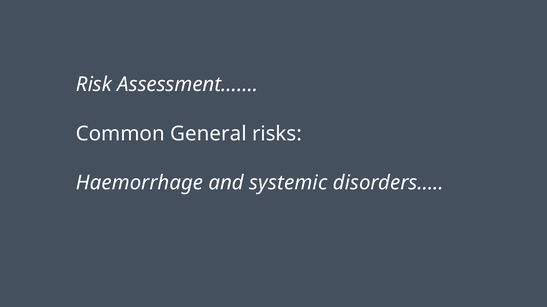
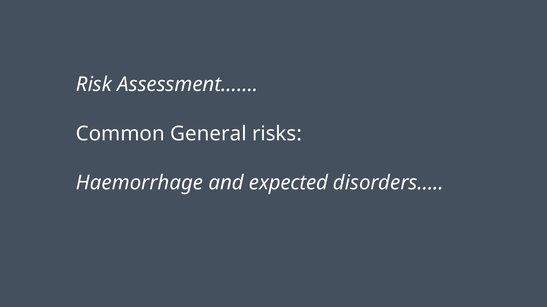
systemic: systemic -> expected
